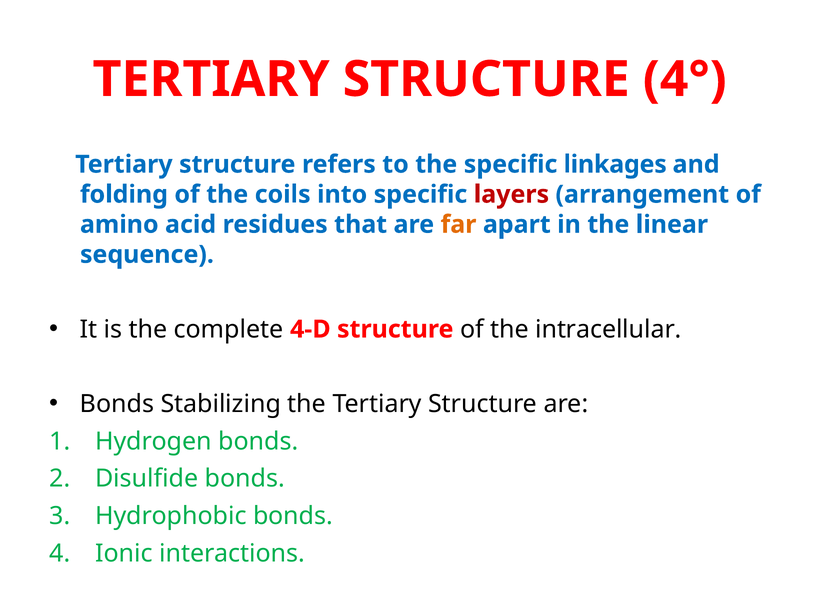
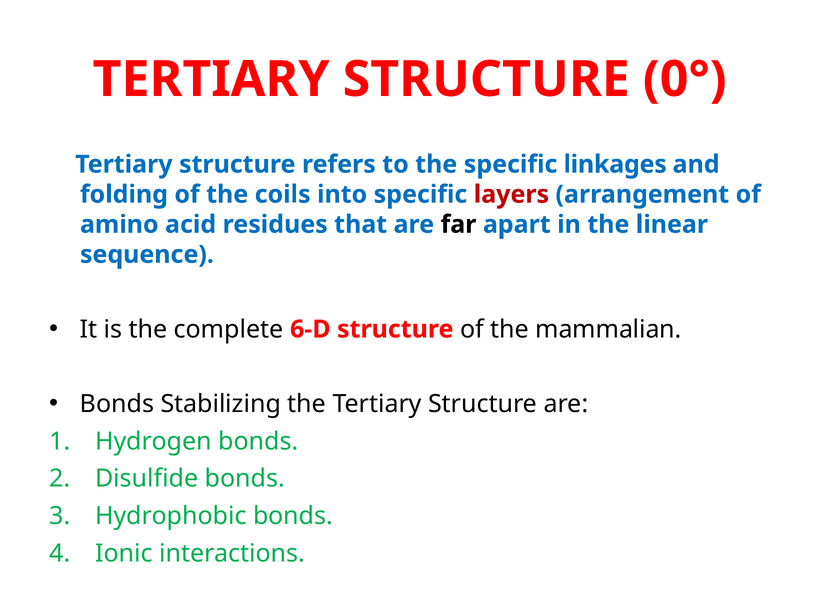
4°: 4° -> 0°
far colour: orange -> black
4-D: 4-D -> 6-D
intracellular: intracellular -> mammalian
